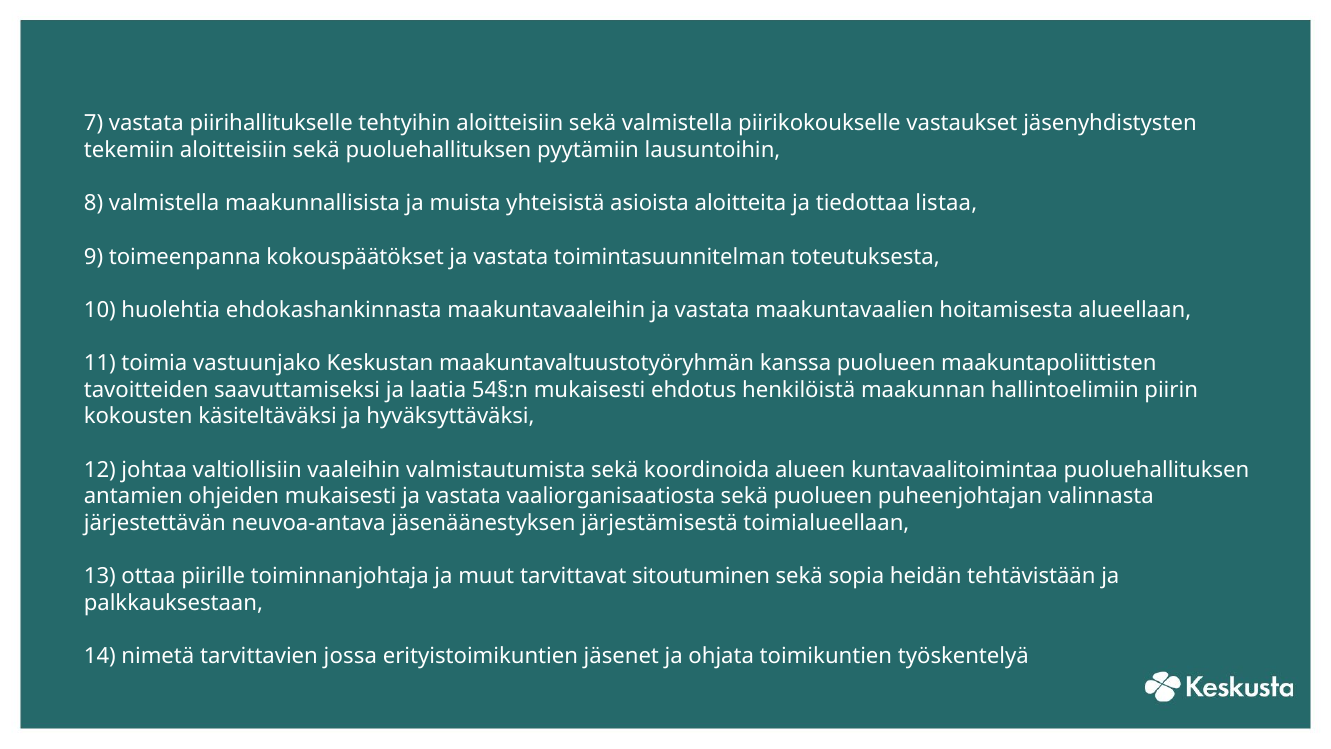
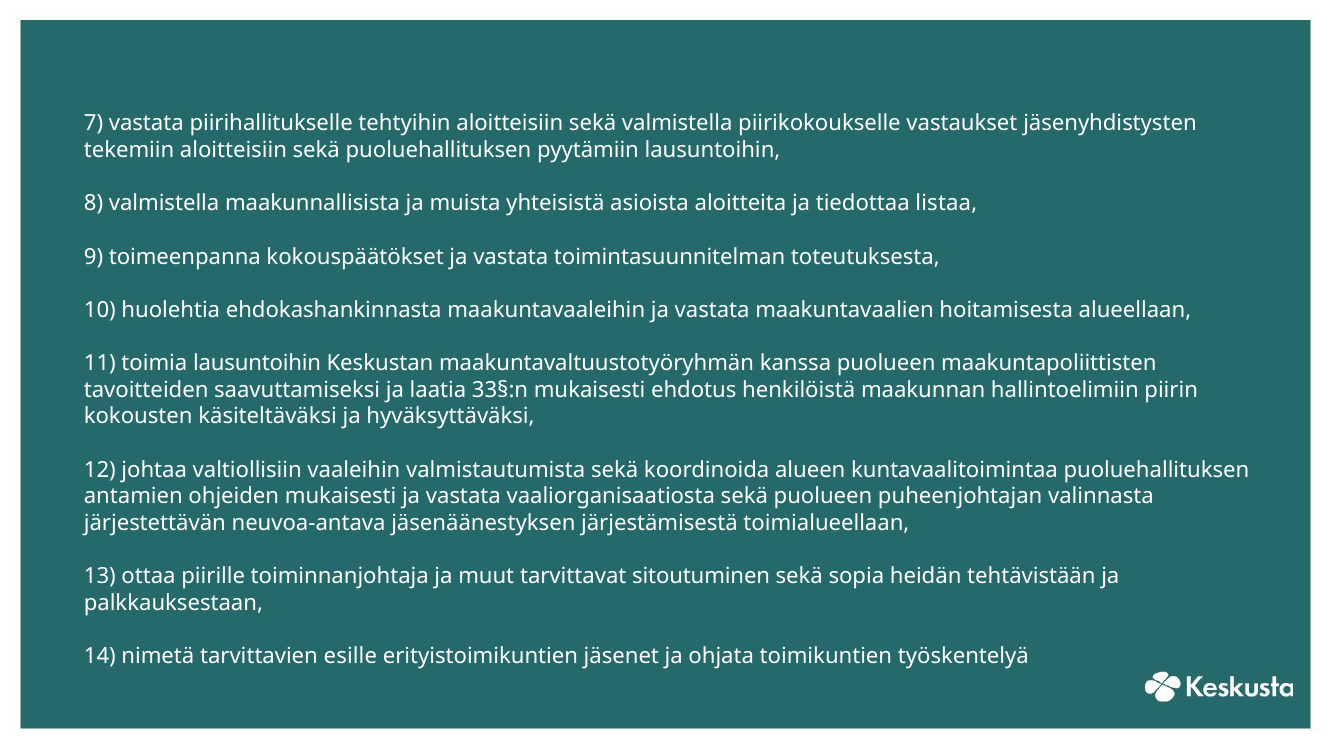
toimia vastuunjako: vastuunjako -> lausuntoihin
54§:n: 54§:n -> 33§:n
jossa: jossa -> esille
